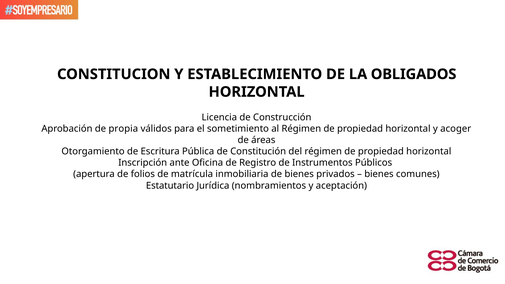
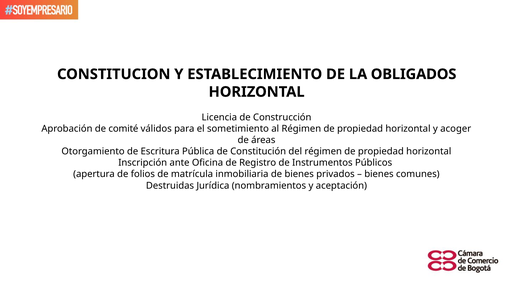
propia: propia -> comité
Estatutario: Estatutario -> Destruidas
